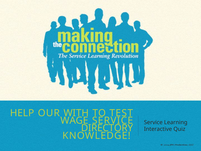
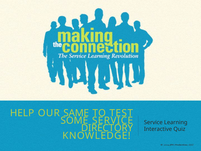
WITH: WITH -> SAME
WAGE: WAGE -> SOME
